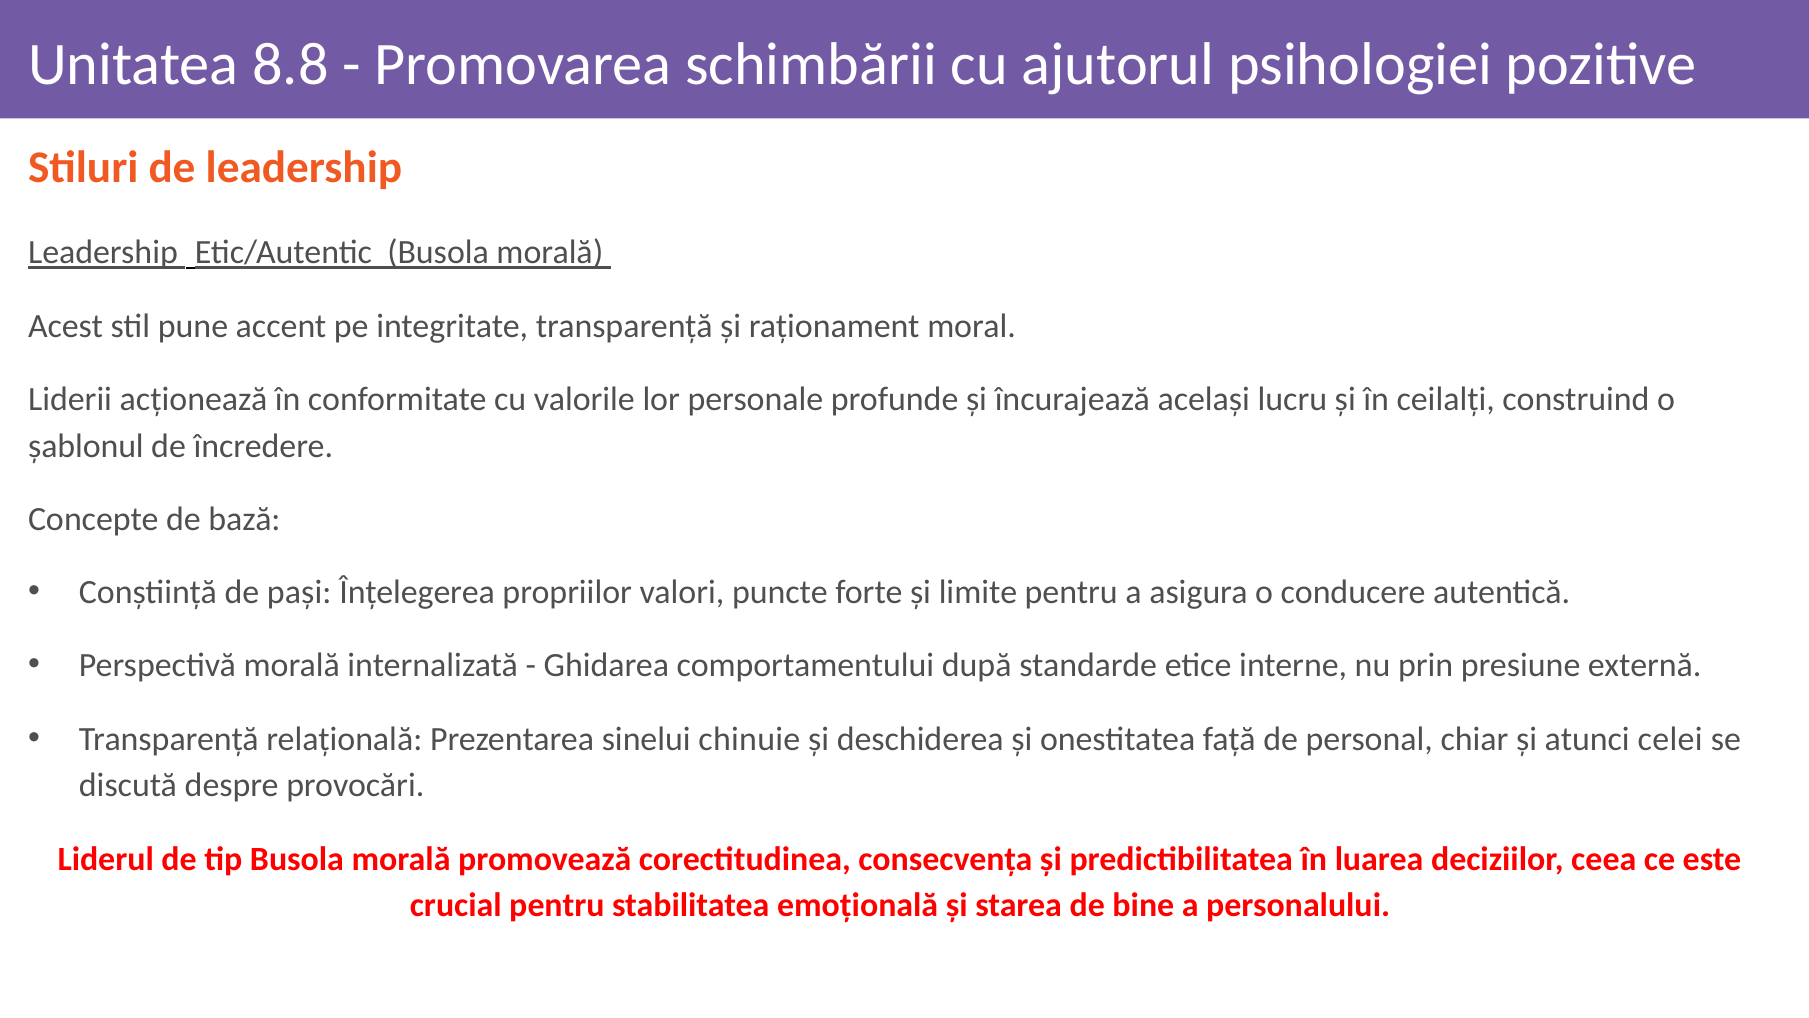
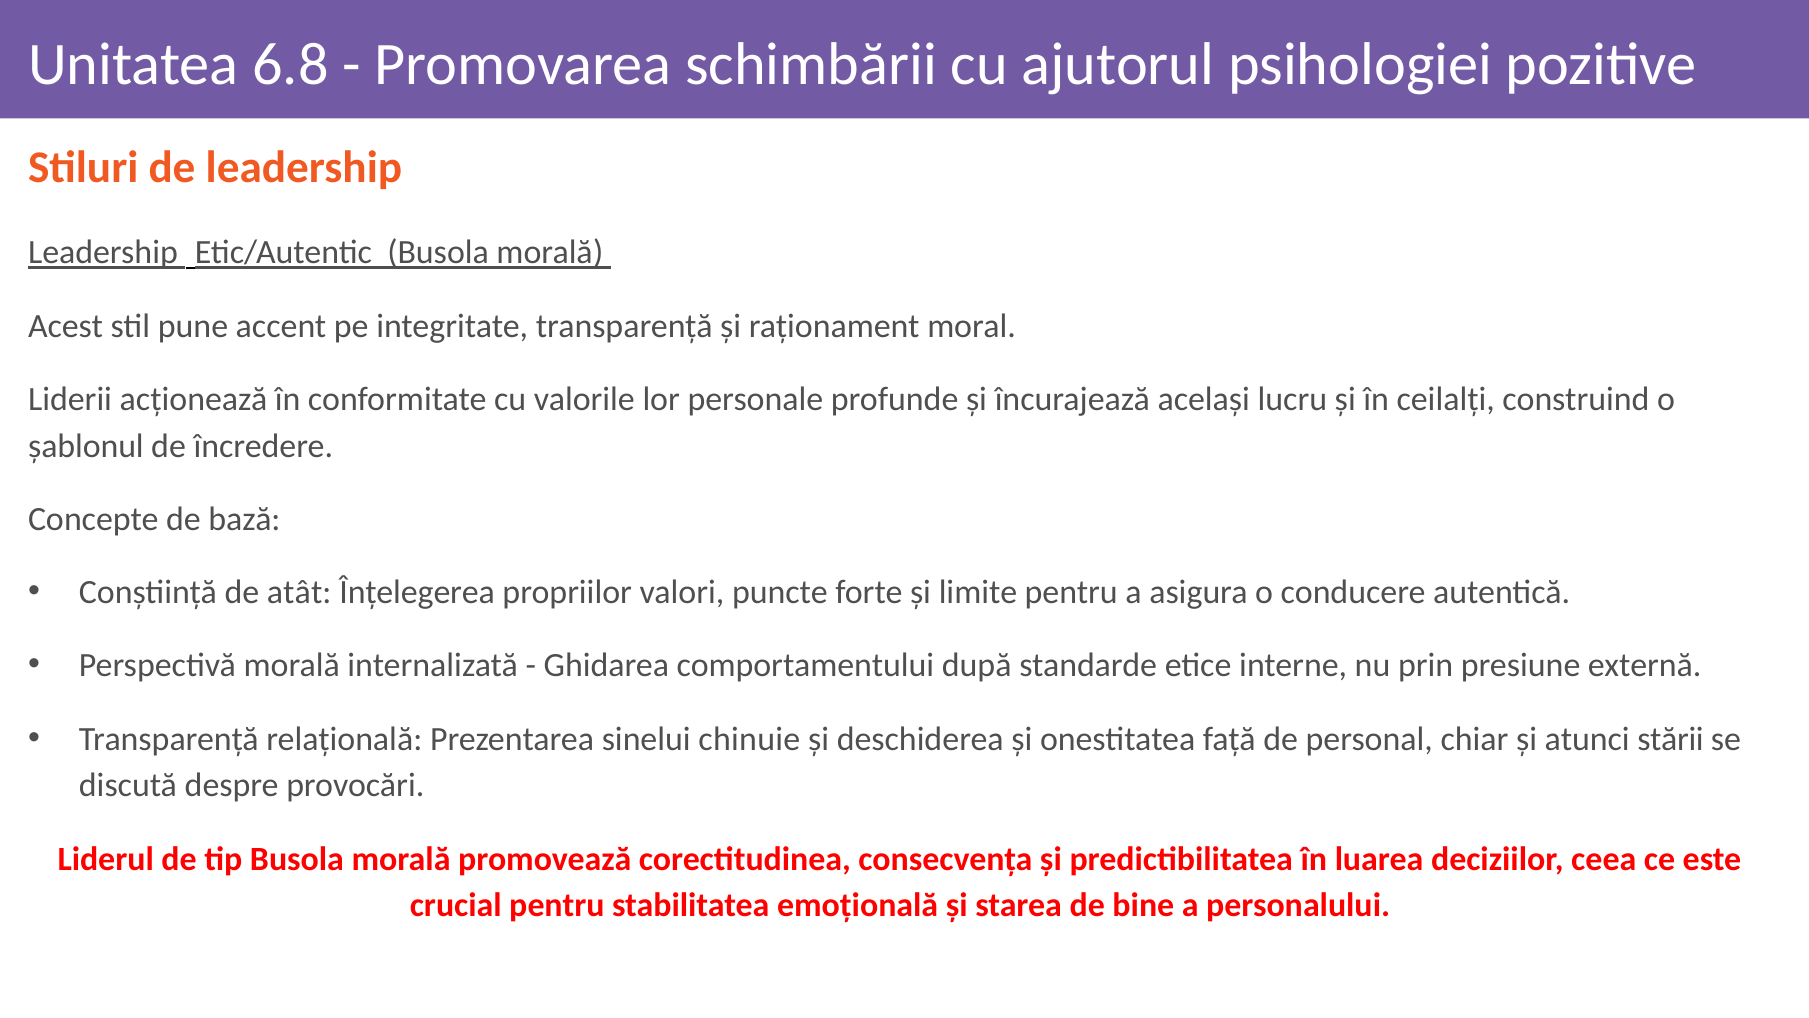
8.8: 8.8 -> 6.8
pași: pași -> atât
celei: celei -> stării
